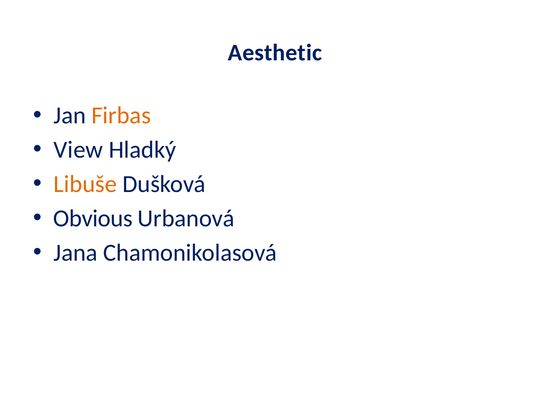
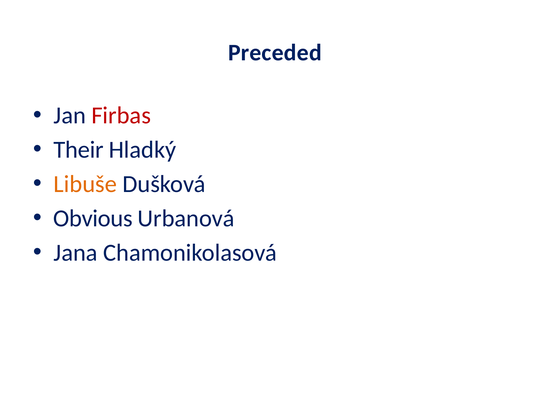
Aesthetic: Aesthetic -> Preceded
Firbas colour: orange -> red
View: View -> Their
